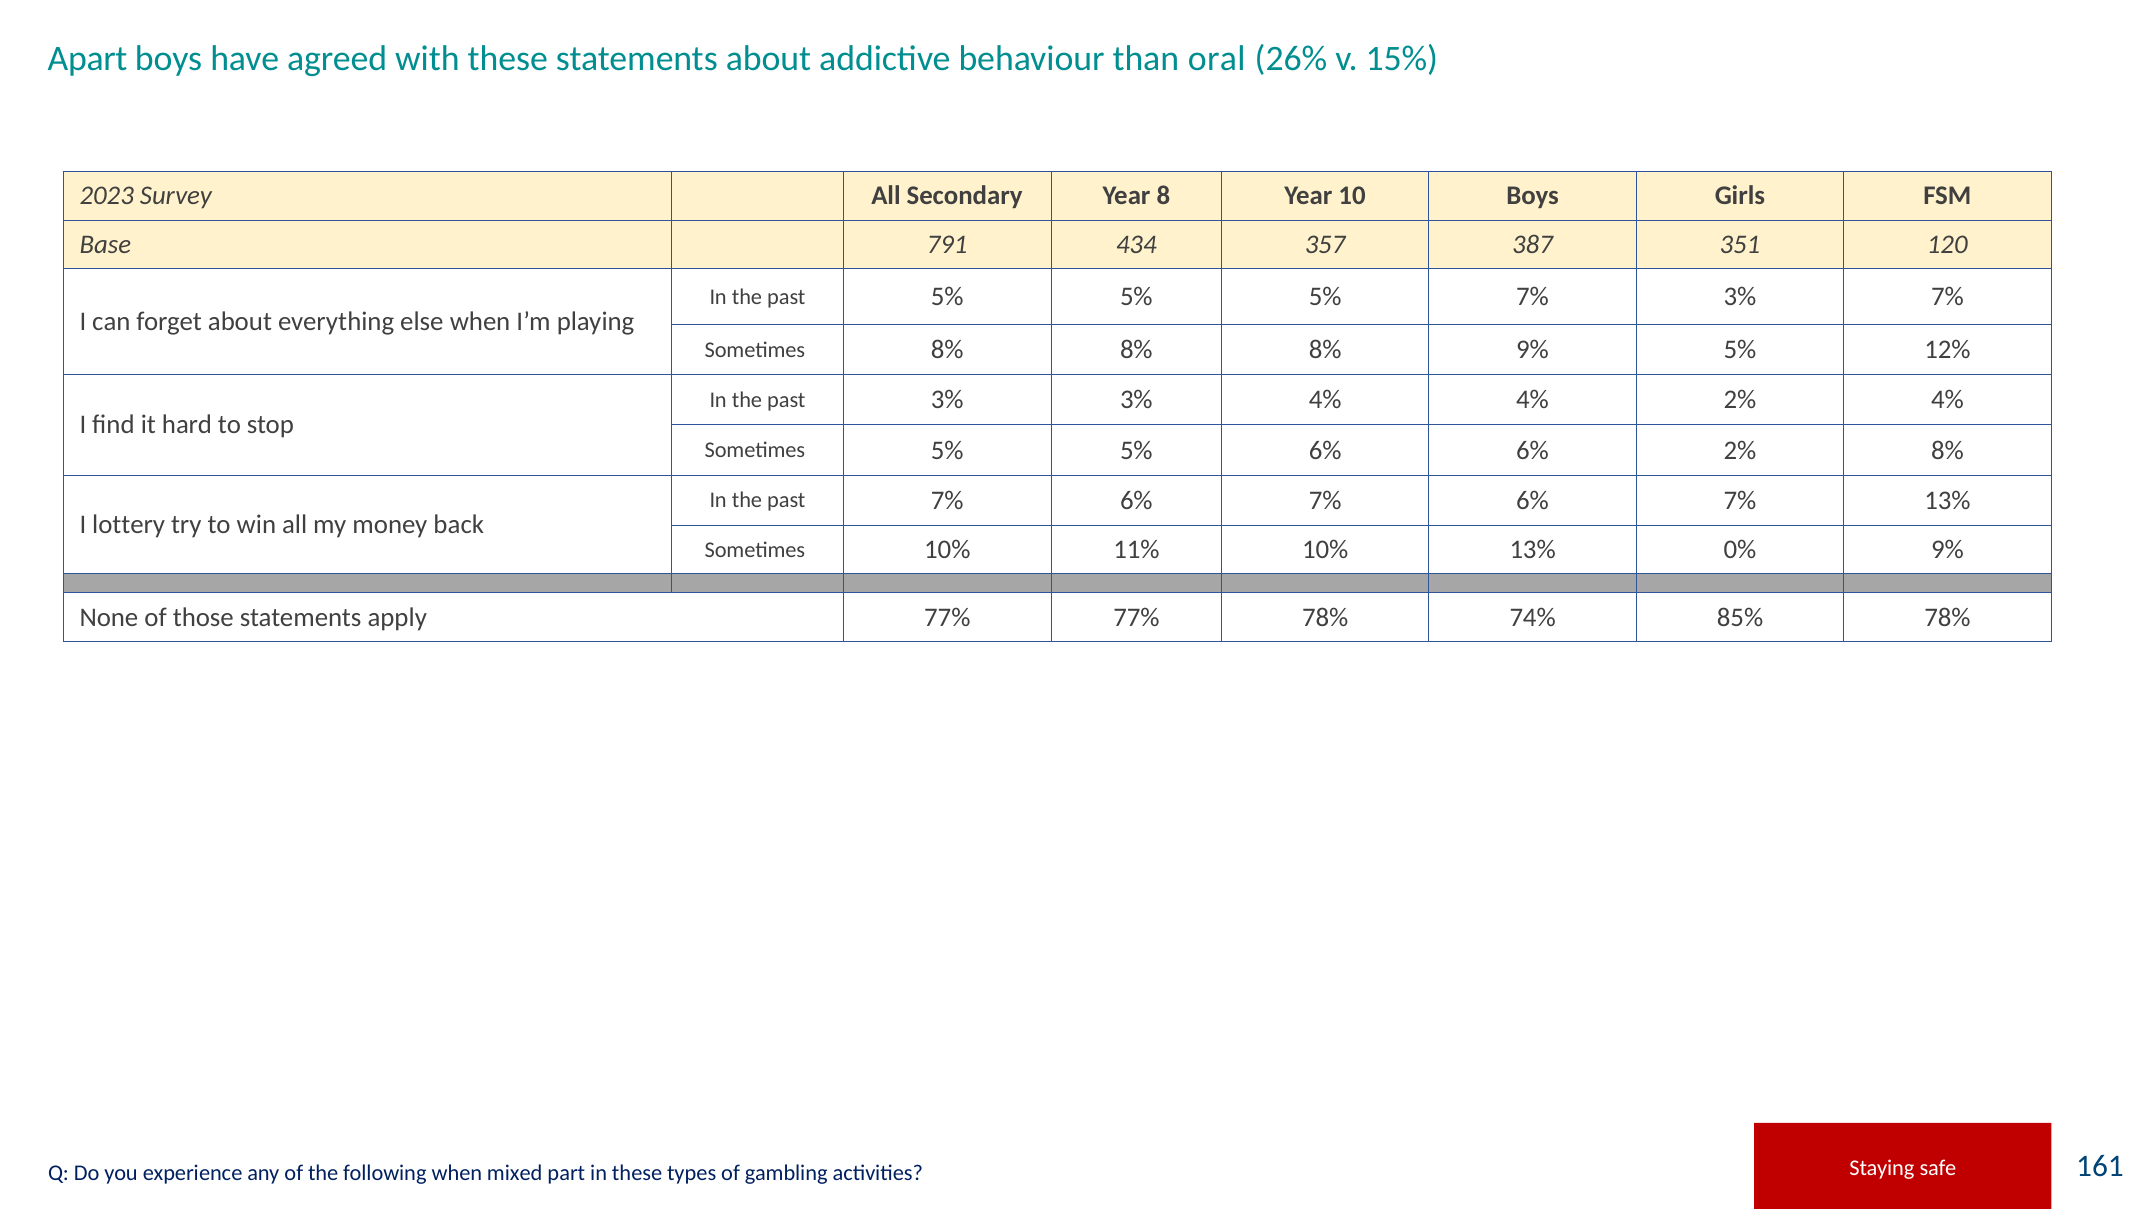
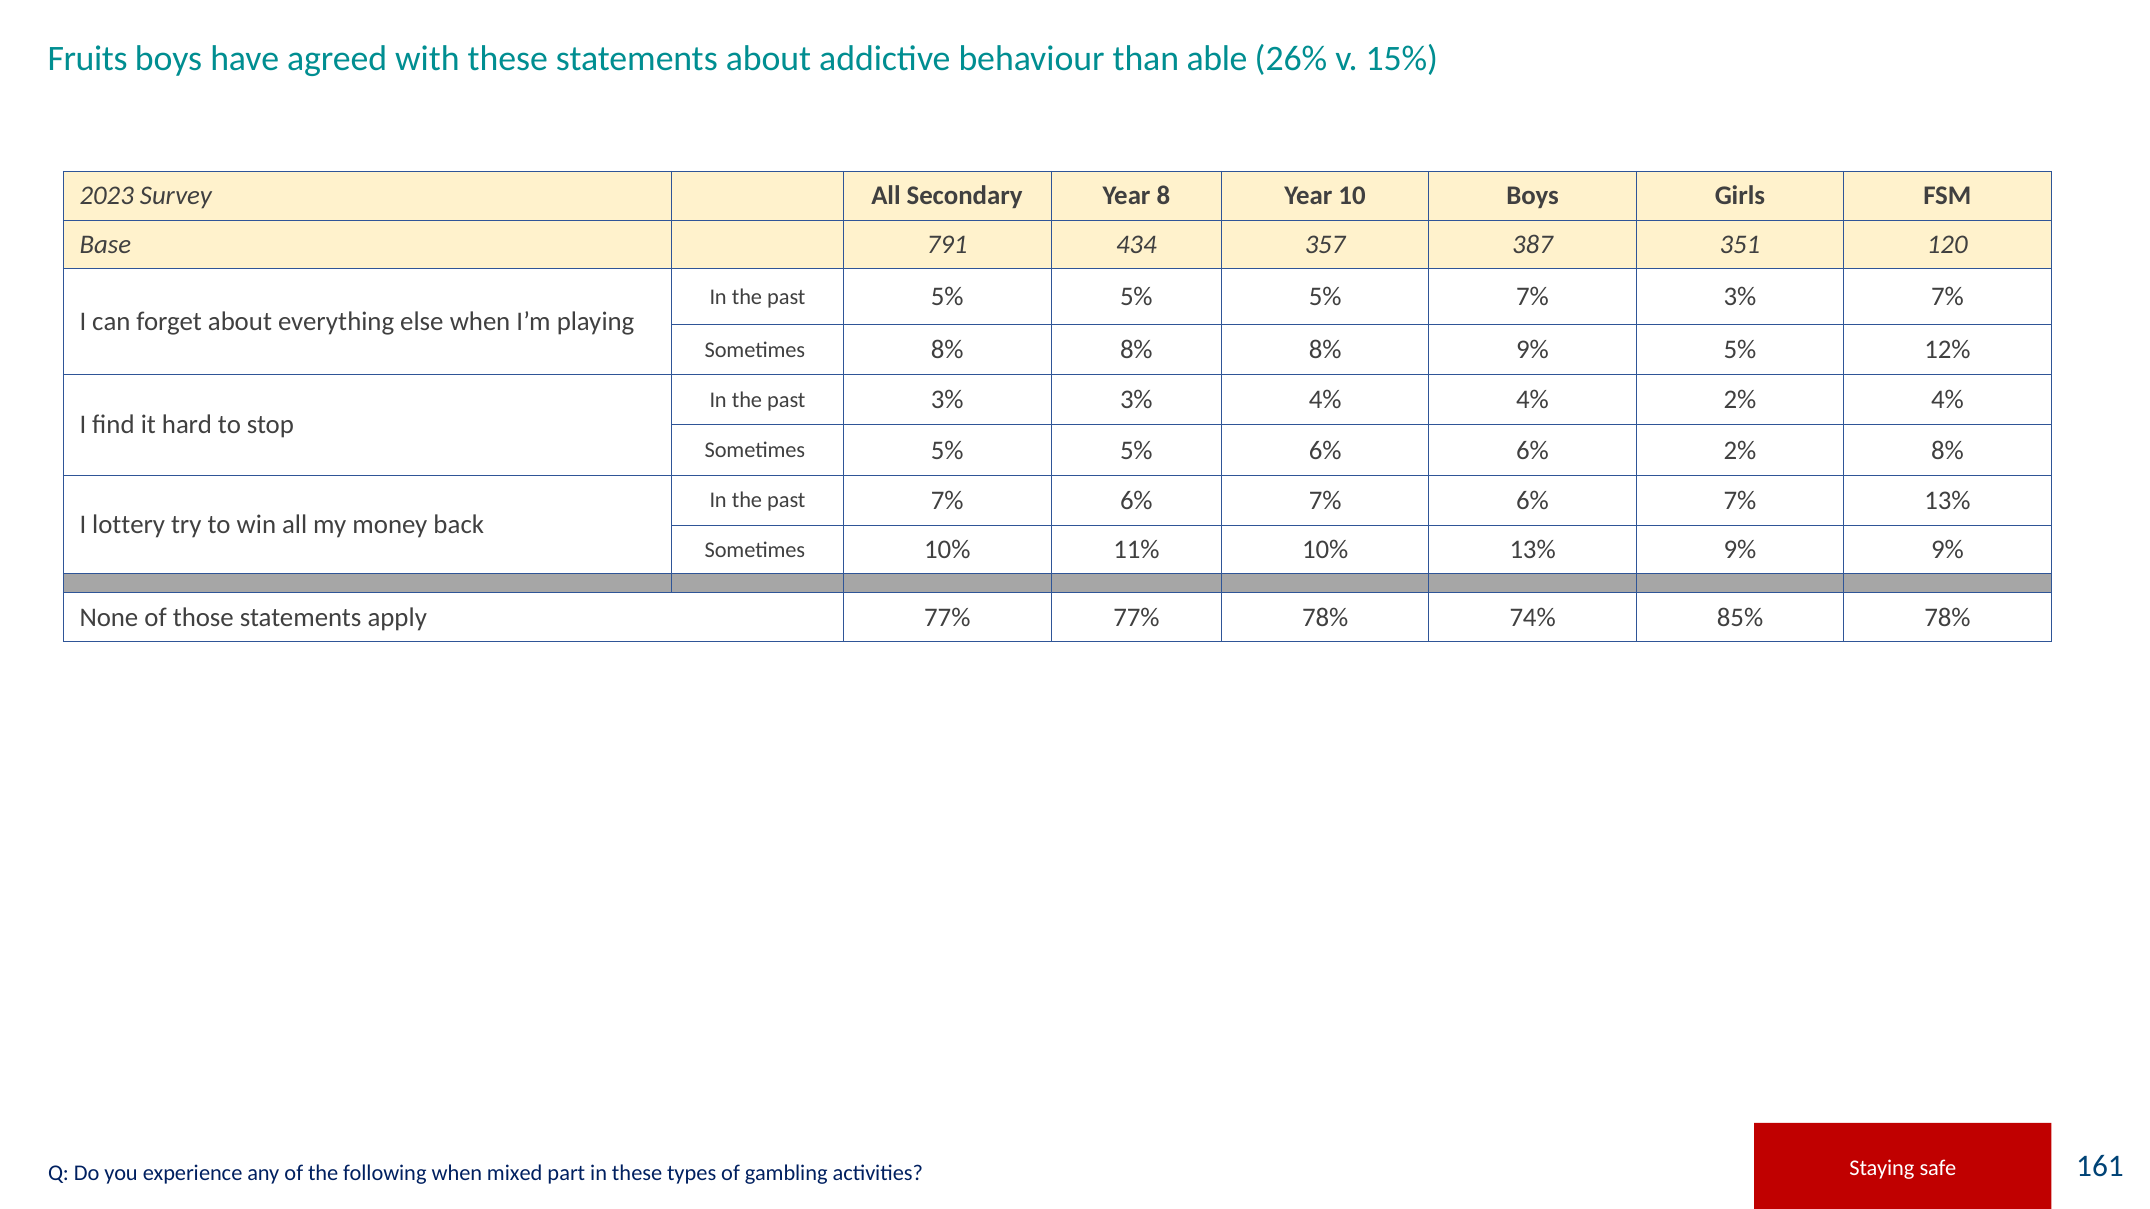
Apart: Apart -> Fruits
oral: oral -> able
13% 0%: 0% -> 9%
